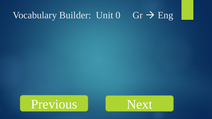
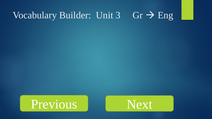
0: 0 -> 3
